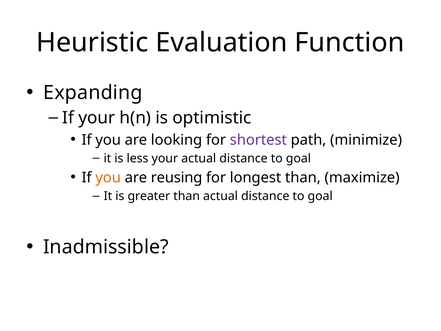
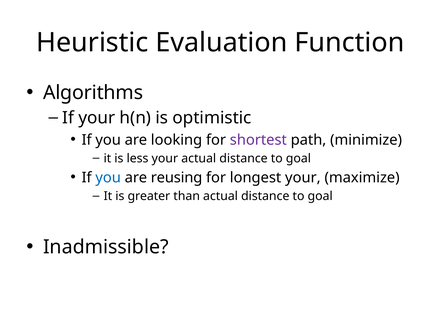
Expanding: Expanding -> Algorithms
you at (108, 177) colour: orange -> blue
longest than: than -> your
